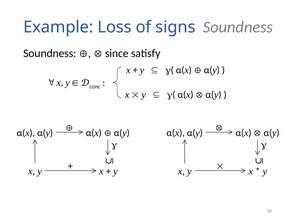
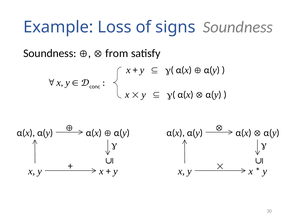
since: since -> from
